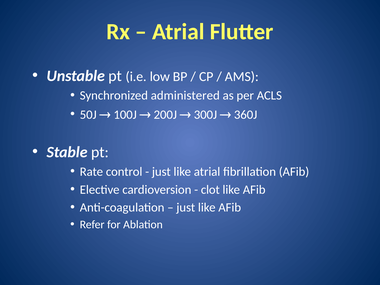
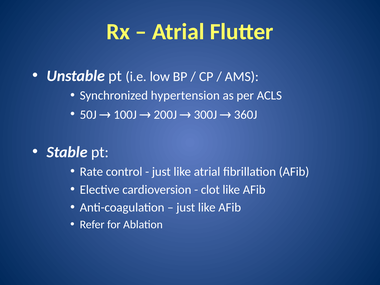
administered: administered -> hypertension
